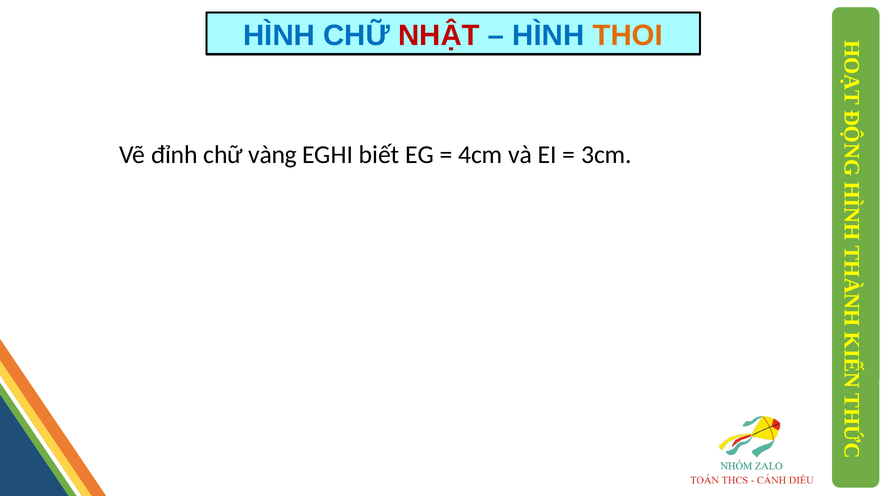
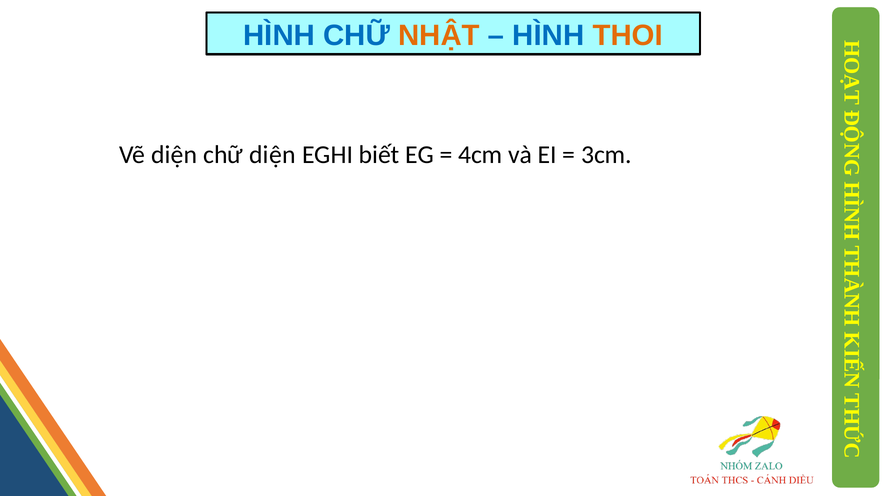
NHẬT colour: red -> orange
Vẽ đỉnh: đỉnh -> diện
chữ vàng: vàng -> diện
